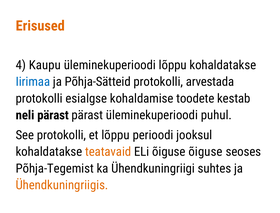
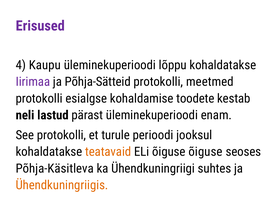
Erisused colour: orange -> purple
Iirimaa colour: blue -> purple
arvestada: arvestada -> meetmed
neli pärast: pärast -> lastud
puhul: puhul -> enam
et lõppu: lõppu -> turule
Põhja-Tegemist: Põhja-Tegemist -> Põhja-Käsitleva
